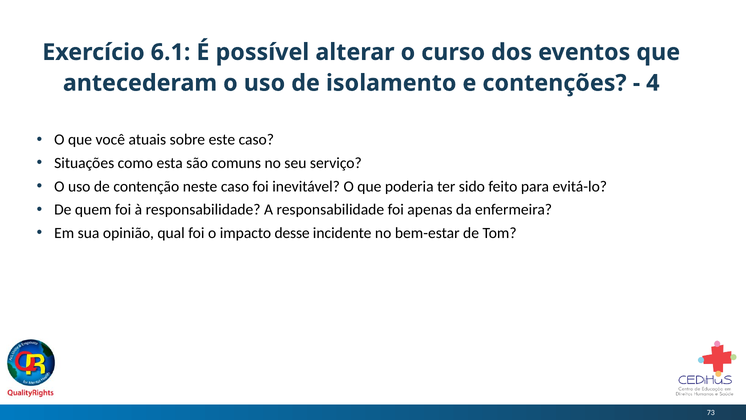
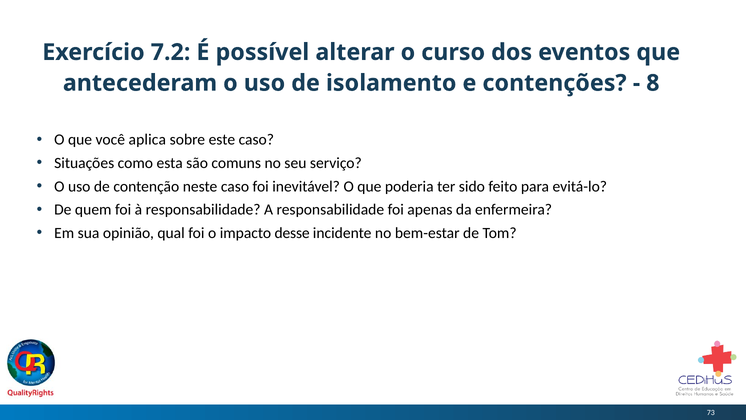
6.1: 6.1 -> 7.2
4: 4 -> 8
atuais: atuais -> aplica
